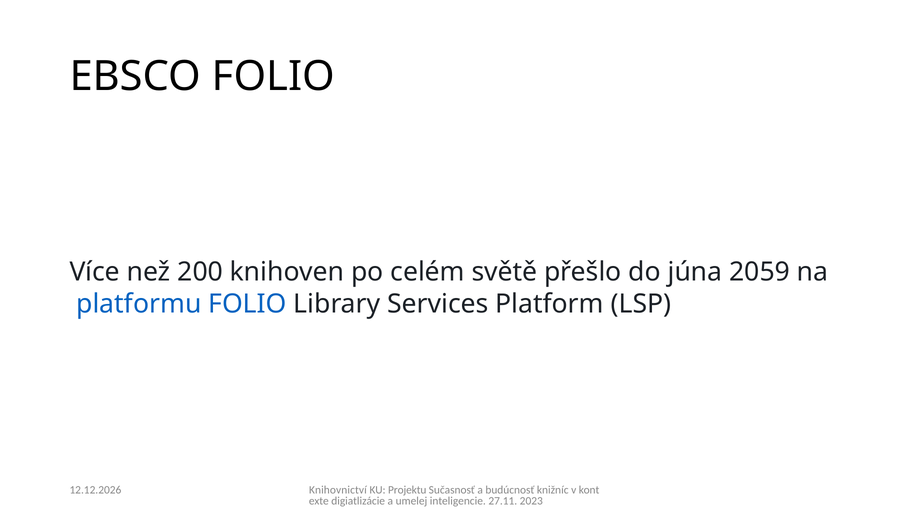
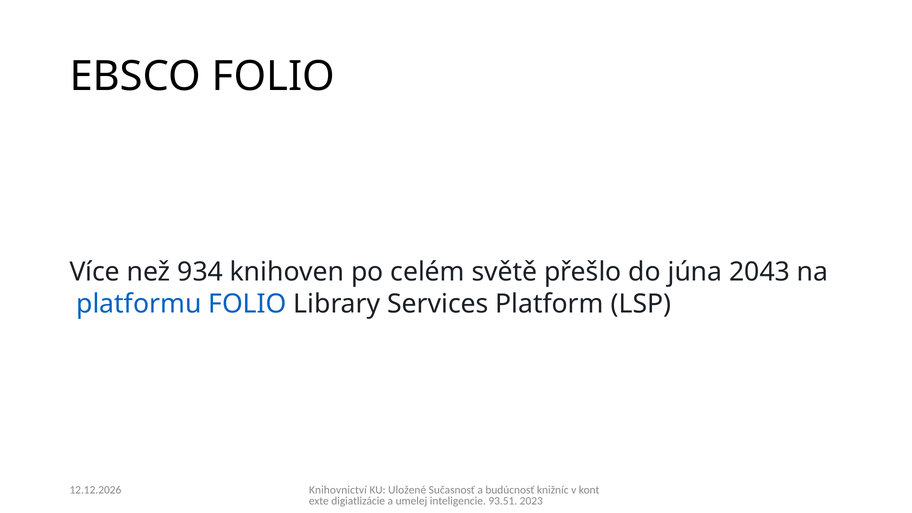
200: 200 -> 934
2059: 2059 -> 2043
Projektu: Projektu -> Uložené
27.11: 27.11 -> 93.51
